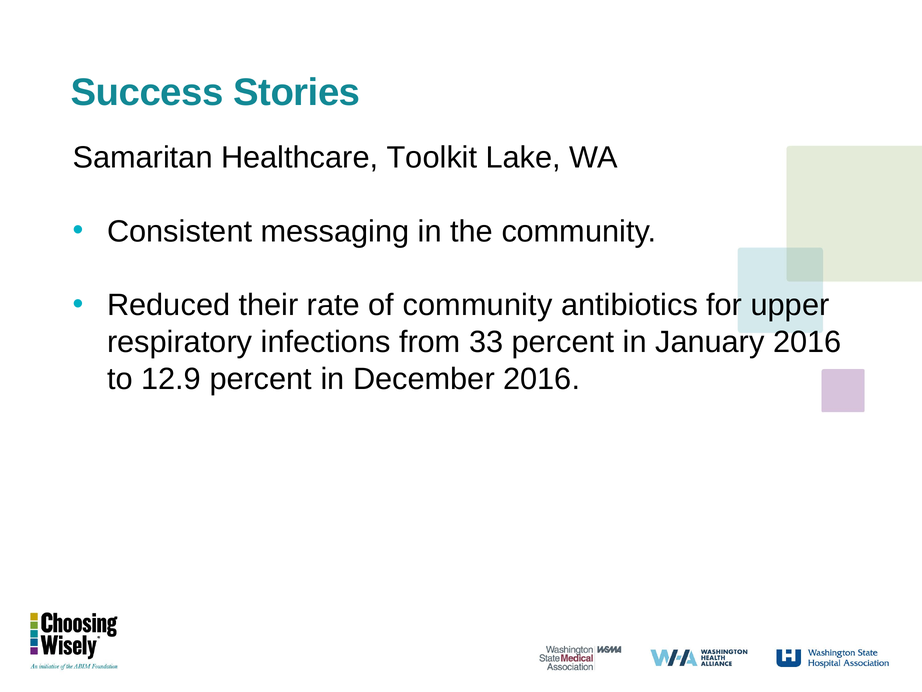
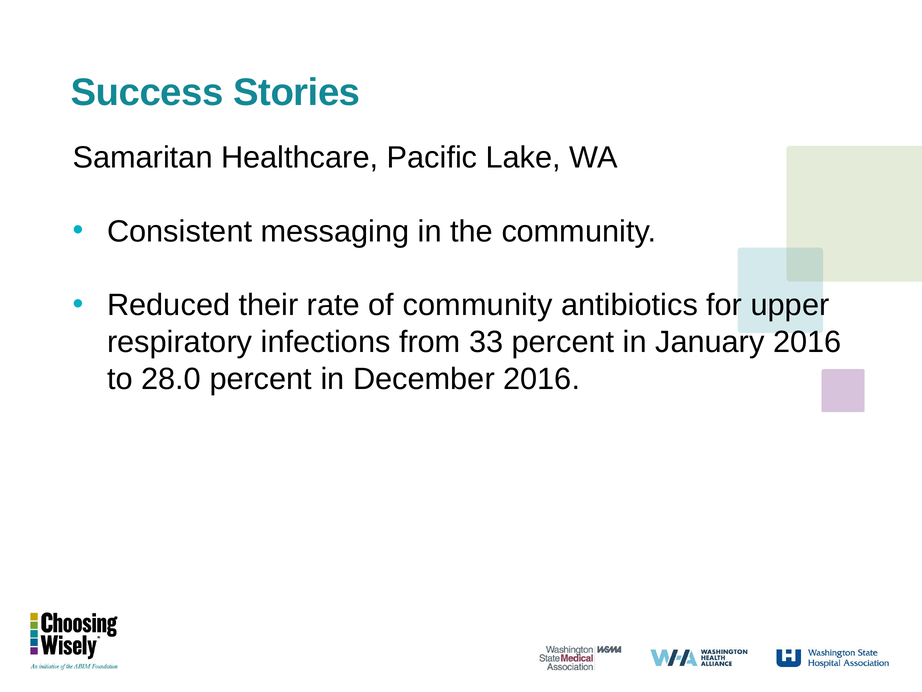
Toolkit: Toolkit -> Pacific
12.9: 12.9 -> 28.0
